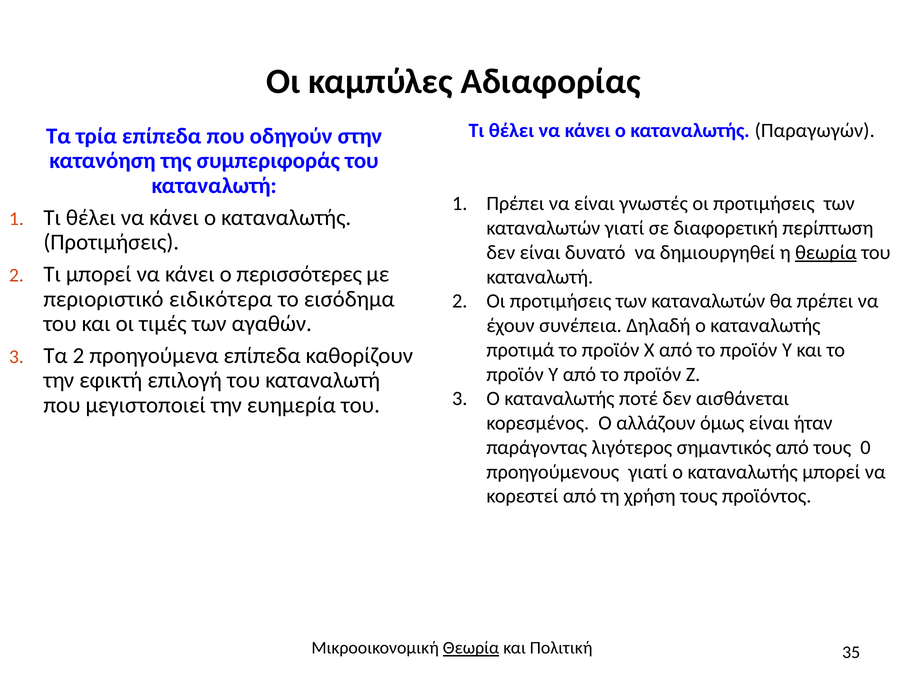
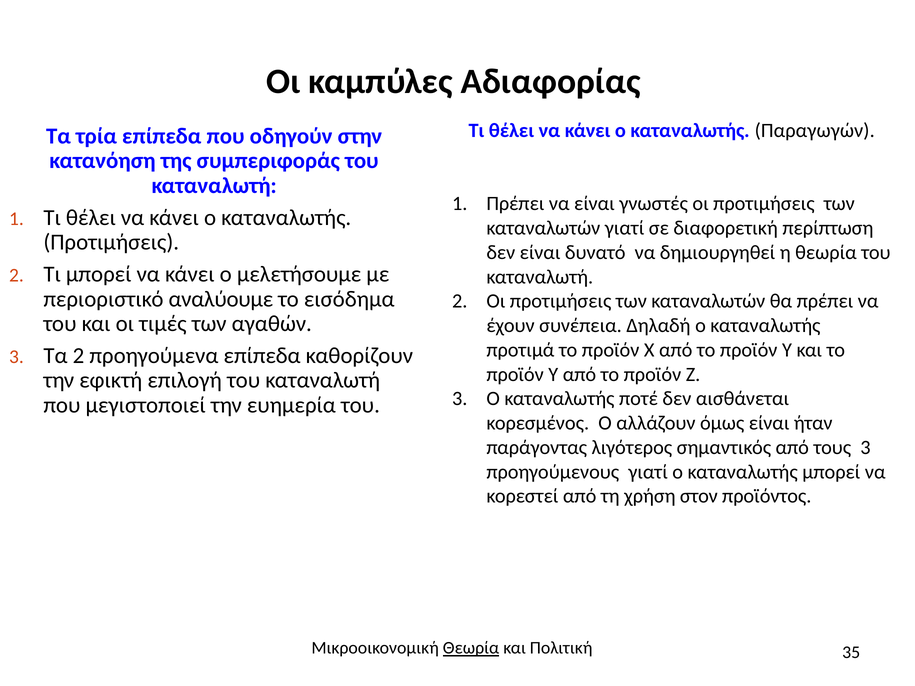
θεωρία at (826, 253) underline: present -> none
περισσότερες: περισσότερες -> μελετήσουμε
ειδικότερα: ειδικότερα -> αναλύουµε
τους 0: 0 -> 3
χρήση τους: τους -> στον
